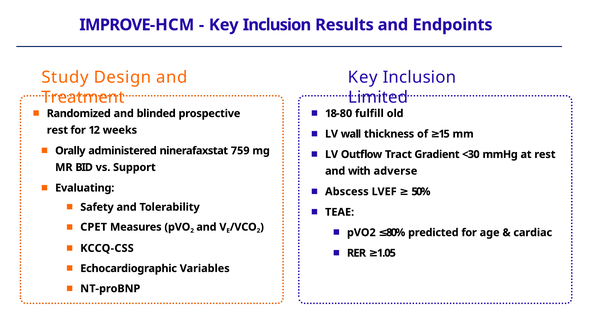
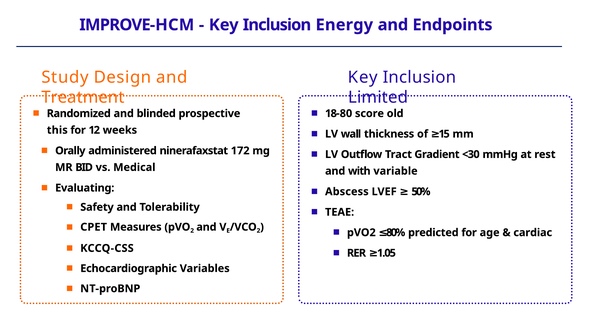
Results: Results -> Energy
fulfill: fulfill -> score
rest at (57, 130): rest -> this
759: 759 -> 172
Support: Support -> Medical
adverse: adverse -> variable
